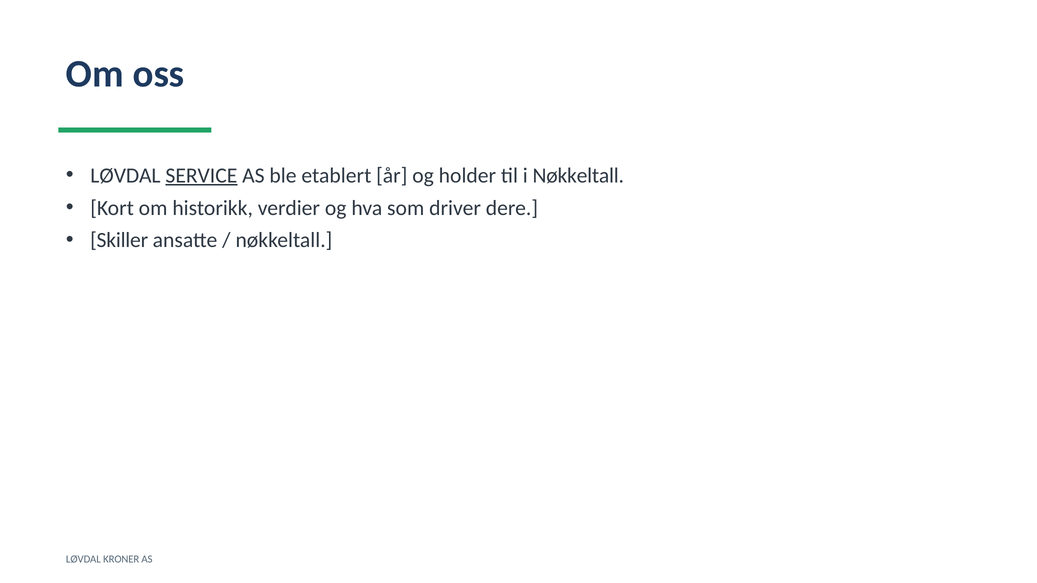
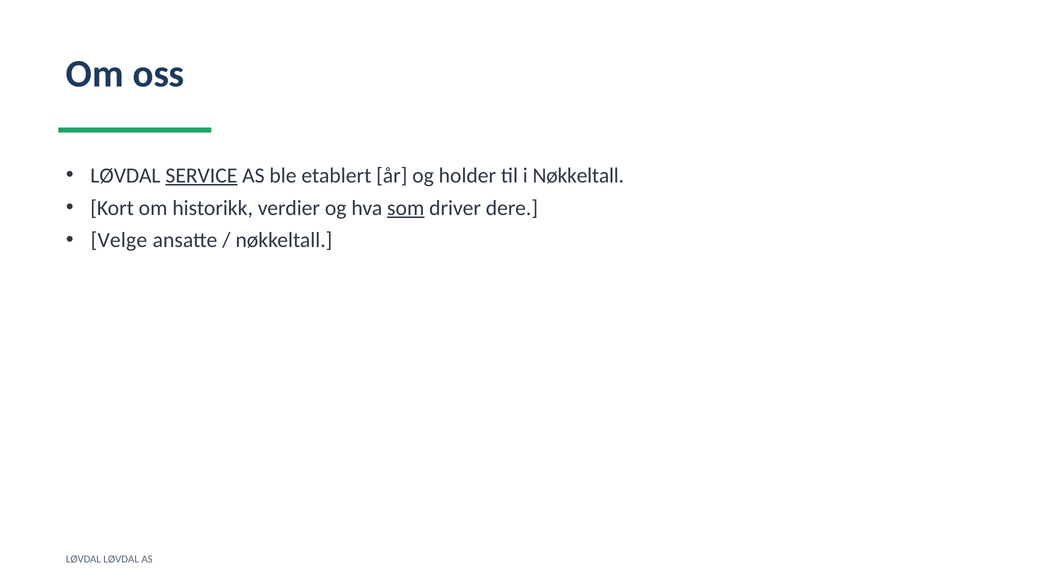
som underline: none -> present
Skiller: Skiller -> Velge
LØVDAL KRONER: KRONER -> LØVDAL
